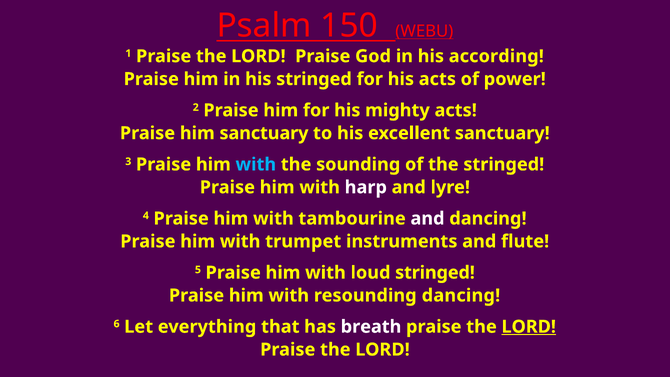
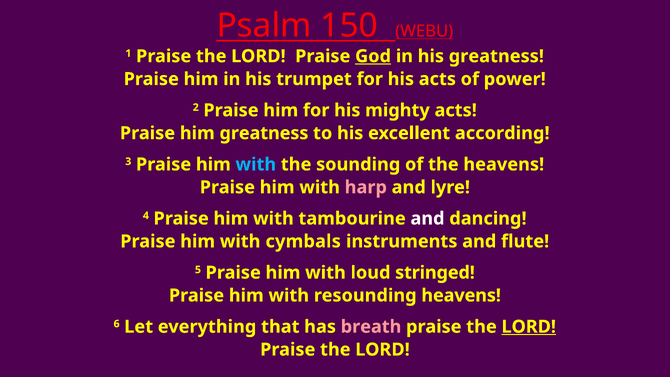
God underline: none -> present
his according: according -> greatness
his stringed: stringed -> trumpet
him sanctuary: sanctuary -> greatness
excellent sanctuary: sanctuary -> according
the stringed: stringed -> heavens
harp colour: white -> pink
trumpet: trumpet -> cymbals
resounding dancing: dancing -> heavens
breath colour: white -> pink
